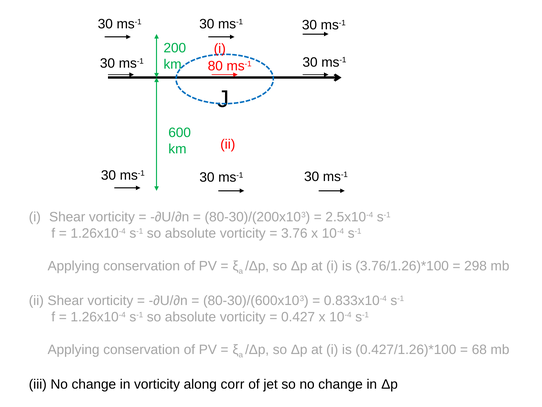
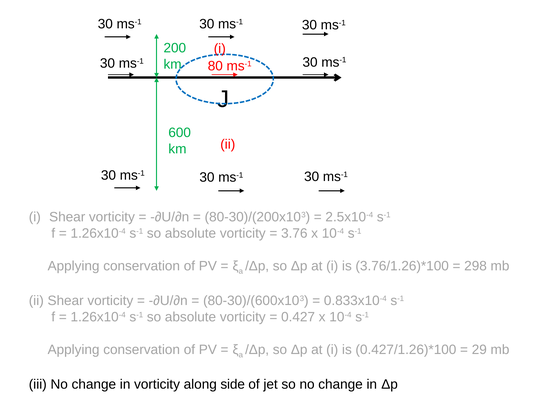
68: 68 -> 29
corr: corr -> side
